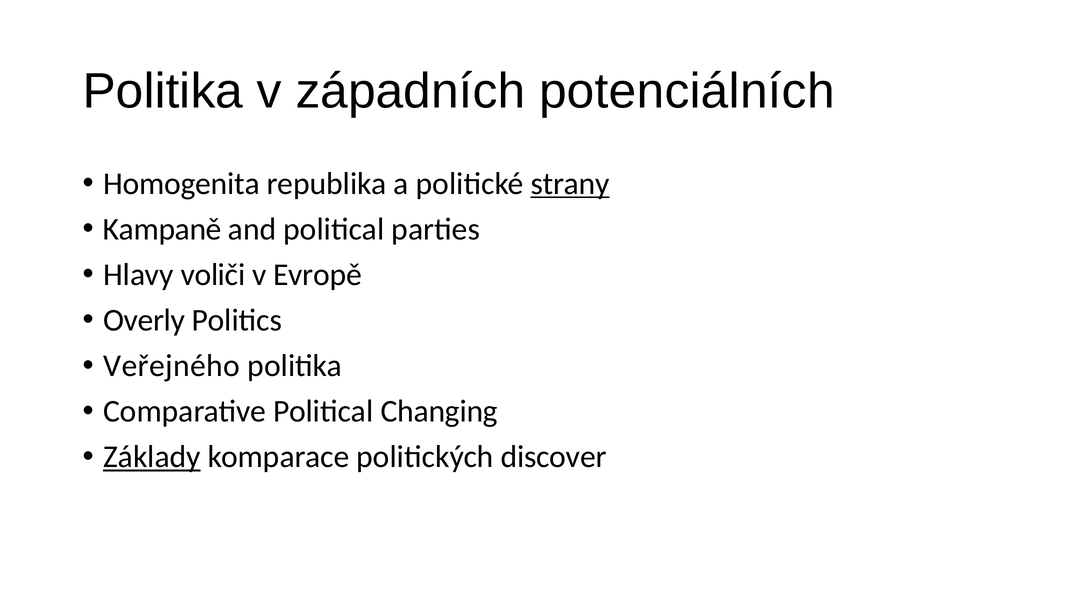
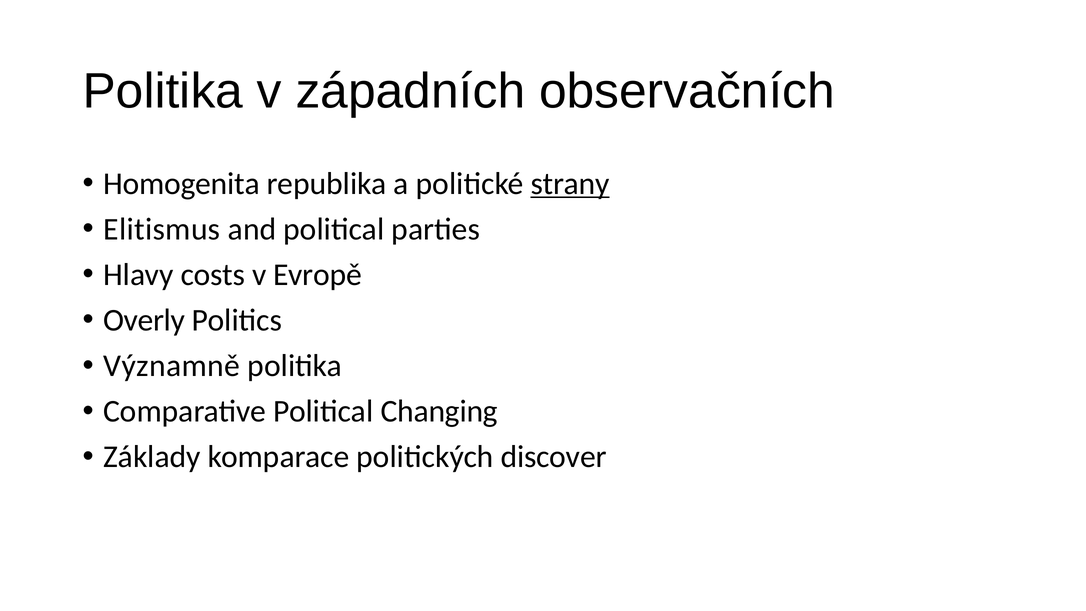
potenciálních: potenciálních -> observačních
Kampaně: Kampaně -> Elitismus
voliči: voliči -> costs
Veřejného: Veřejného -> Významně
Základy underline: present -> none
